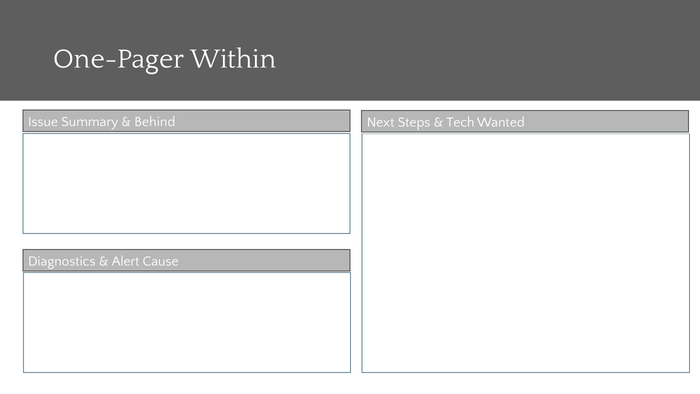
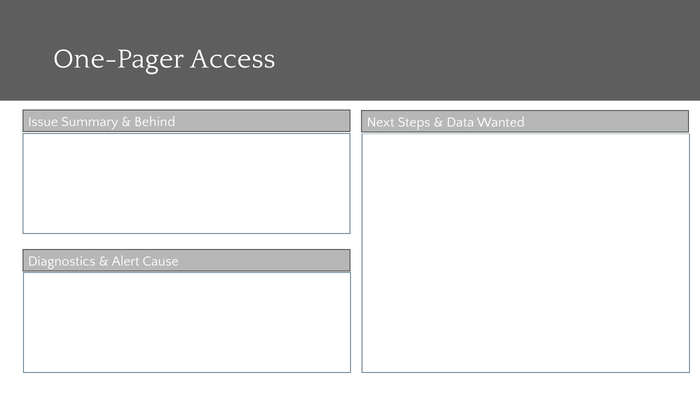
Within: Within -> Access
Tech: Tech -> Data
